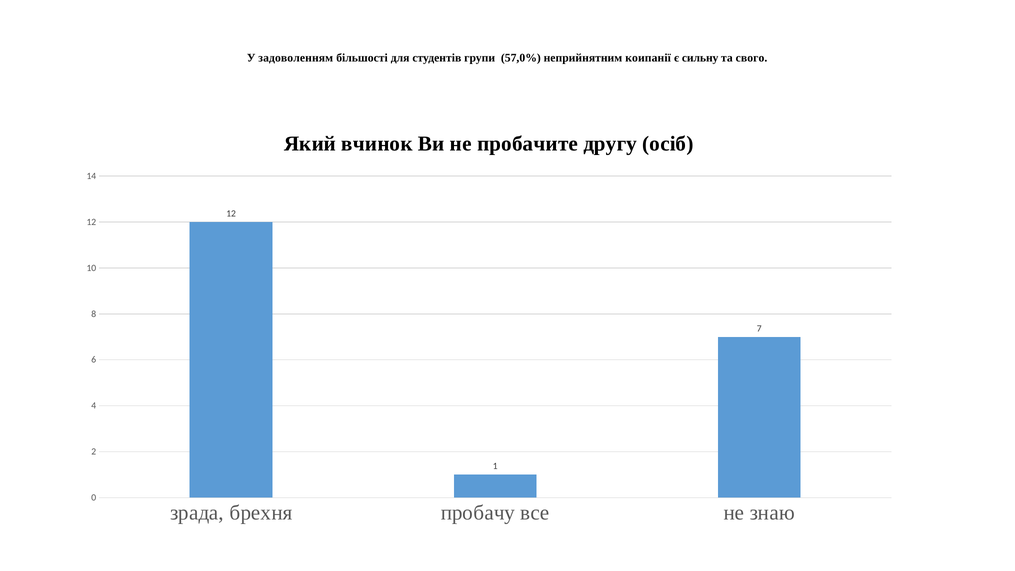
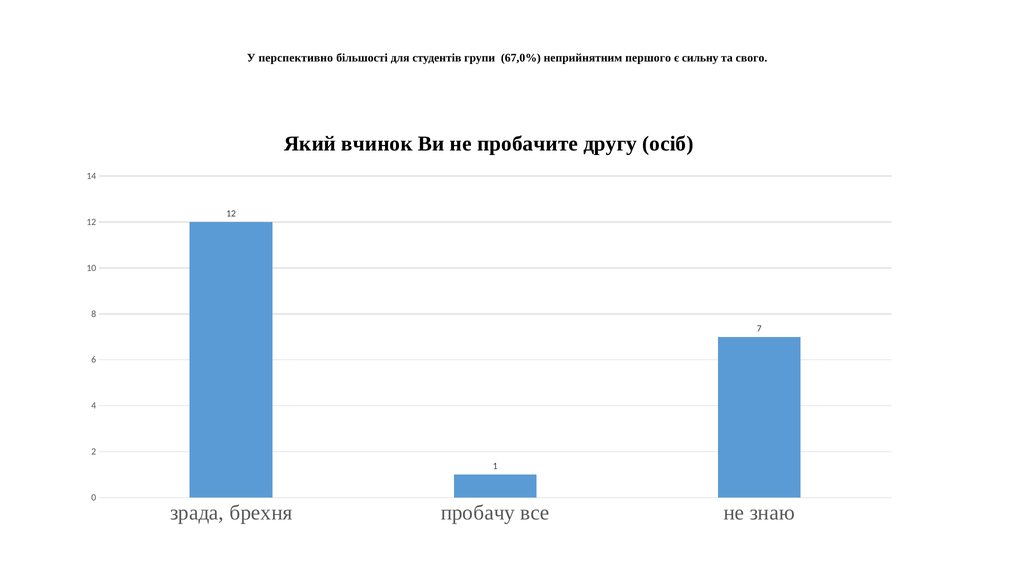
задоволенням: задоволенням -> перспективно
57,0%: 57,0% -> 67,0%
коипанії: коипанії -> першого
